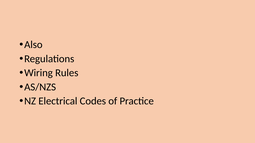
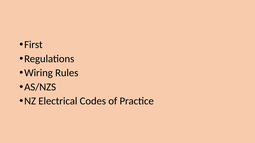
Also: Also -> First
